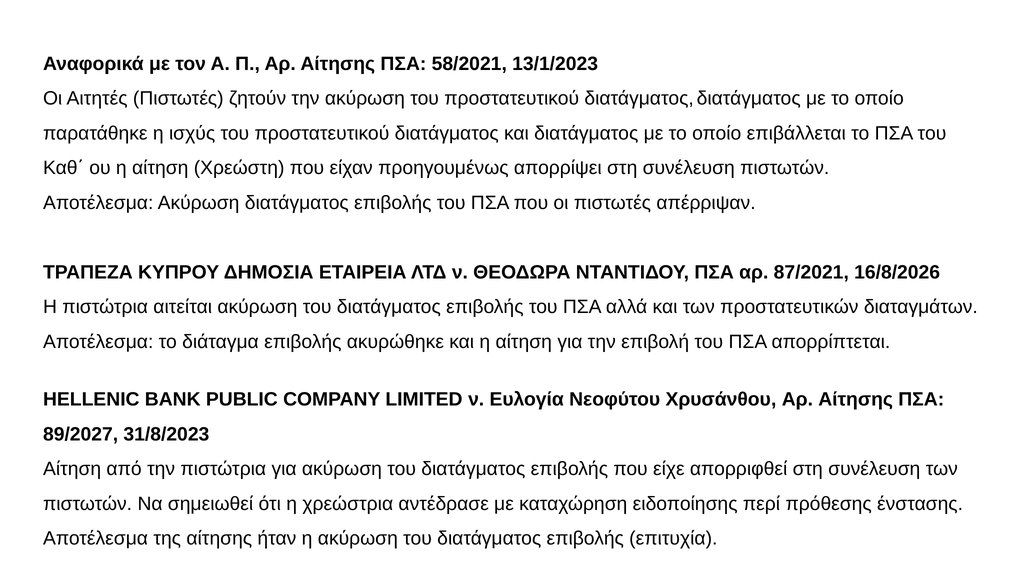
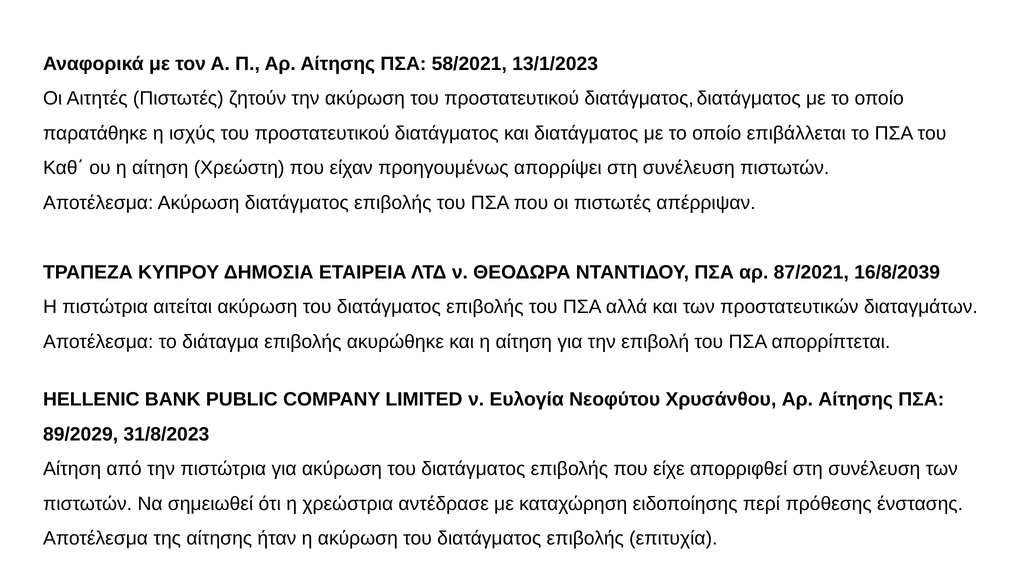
16/8/2026: 16/8/2026 -> 16/8/2039
89/2027: 89/2027 -> 89/2029
